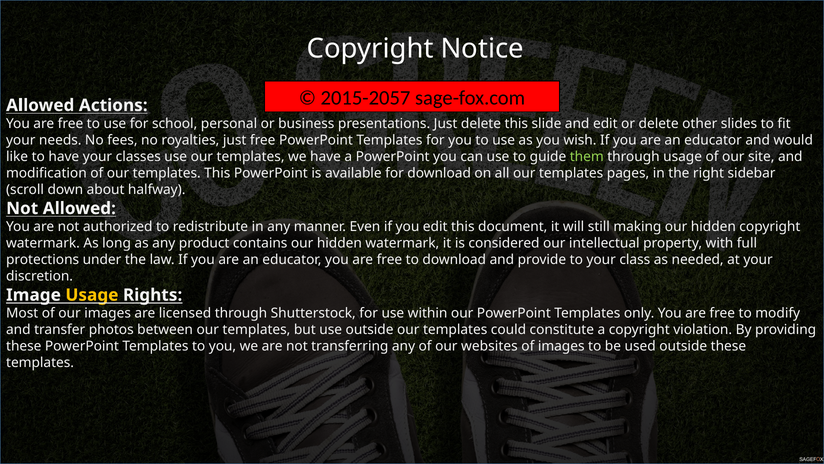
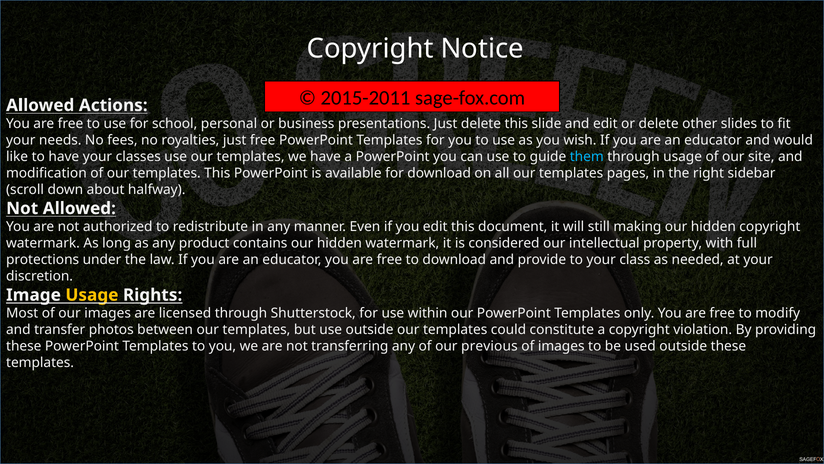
2015-2057: 2015-2057 -> 2015-2011
them colour: light green -> light blue
websites: websites -> previous
